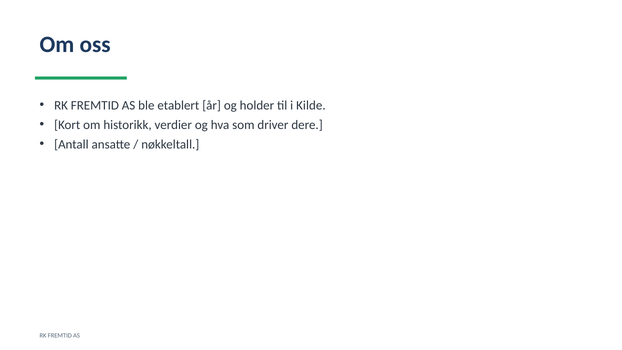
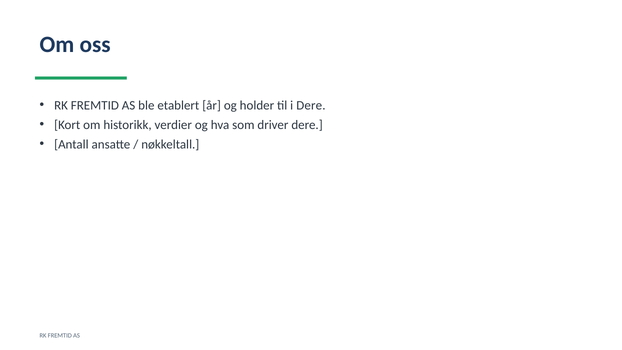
i Kilde: Kilde -> Dere
